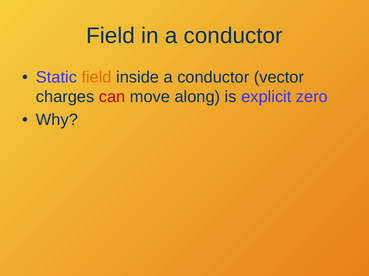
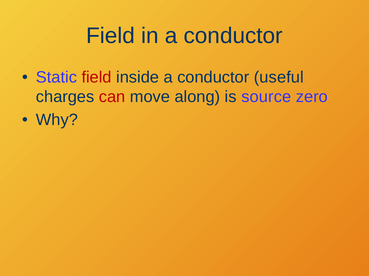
field at (97, 77) colour: orange -> red
vector: vector -> useful
explicit: explicit -> source
